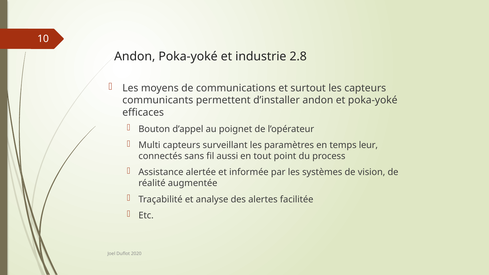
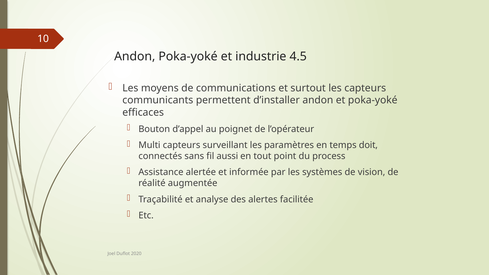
2.8: 2.8 -> 4.5
leur: leur -> doit
